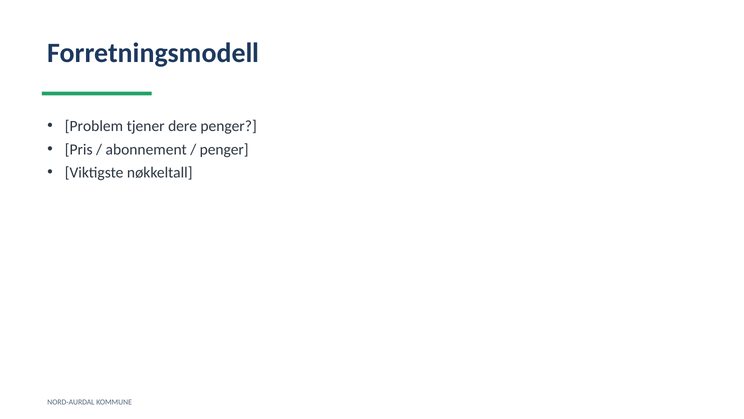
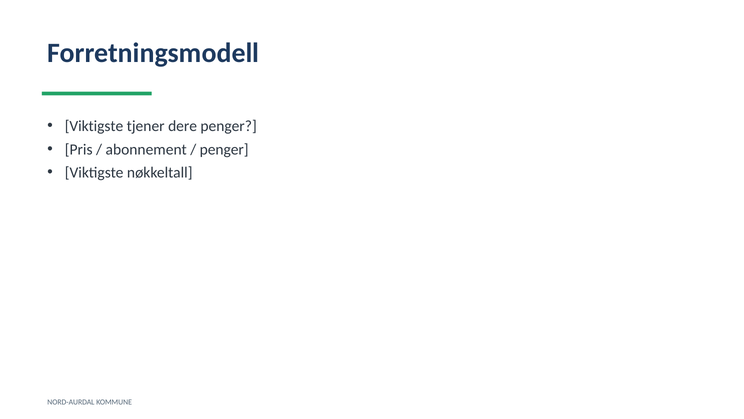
Problem at (94, 126): Problem -> Viktigste
